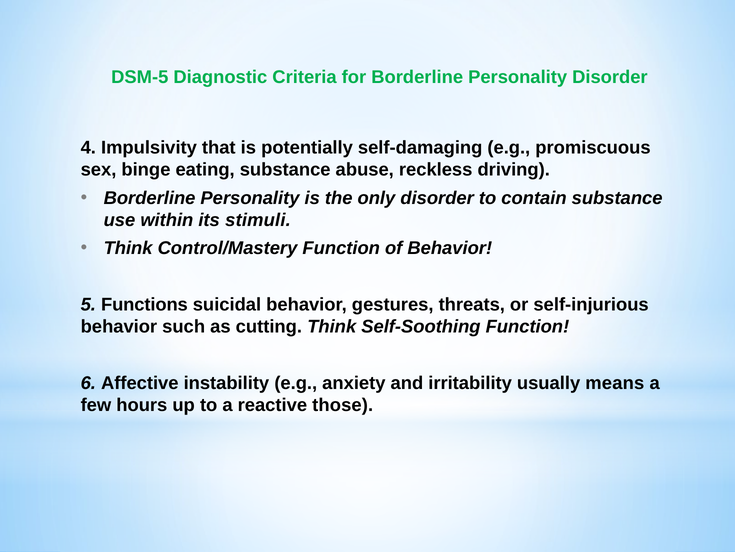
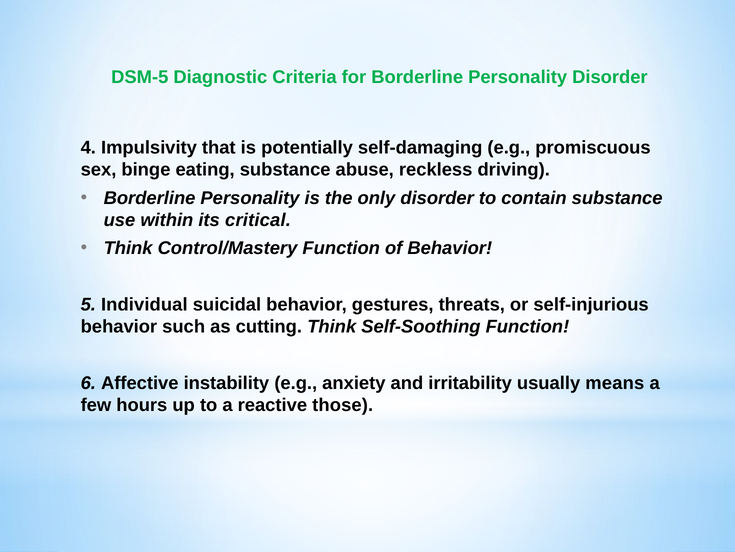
stimuli: stimuli -> critical
Functions: Functions -> Individual
